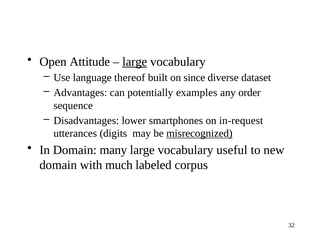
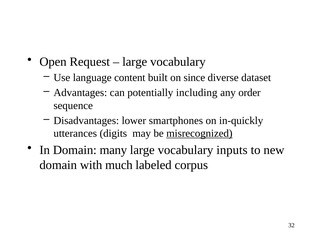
Attitude: Attitude -> Request
large at (135, 62) underline: present -> none
thereof: thereof -> content
examples: examples -> including
in-request: in-request -> in-quickly
useful: useful -> inputs
